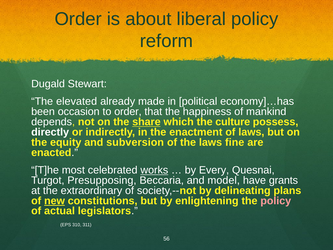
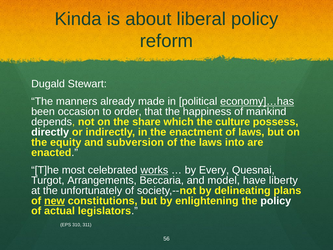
Order at (78, 19): Order -> Kinda
elevated: elevated -> manners
economy]…has underline: none -> present
share underline: present -> none
fine: fine -> into
Presupposing: Presupposing -> Arrangements
grants: grants -> liberty
extraordinary: extraordinary -> unfortunately
policy at (276, 201) colour: pink -> white
